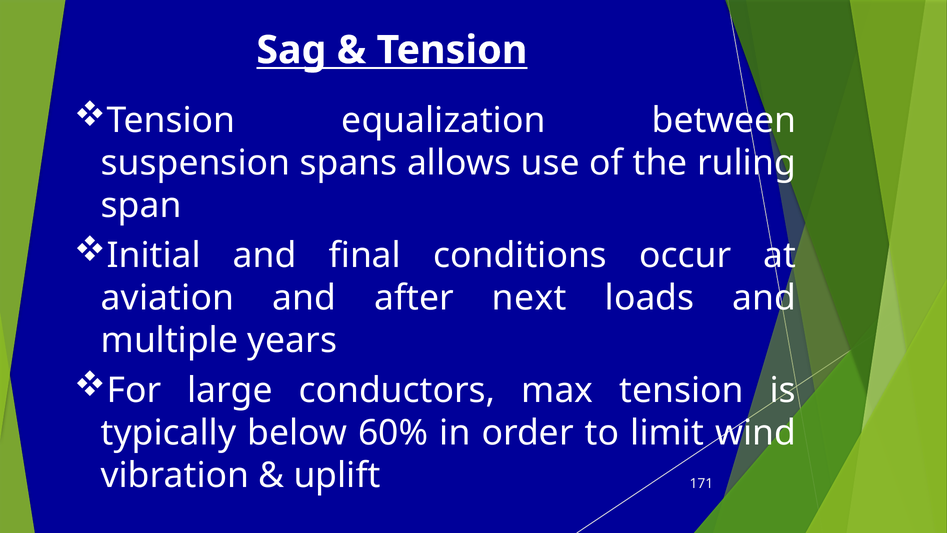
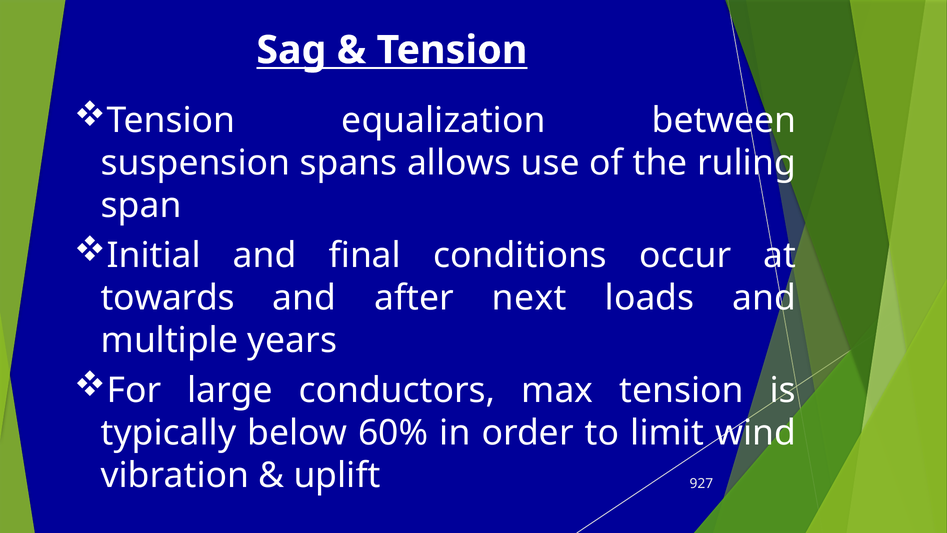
aviation: aviation -> towards
171: 171 -> 927
